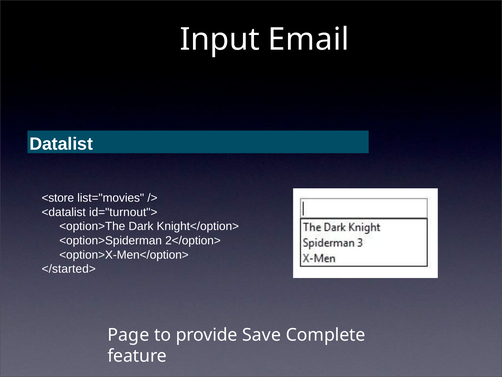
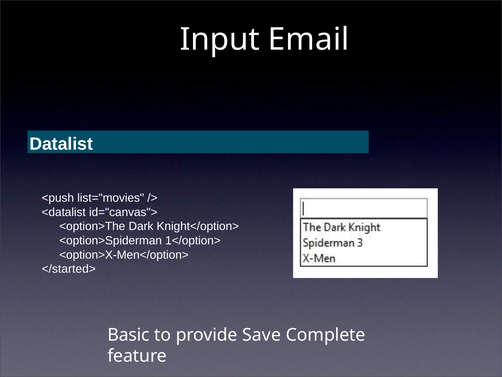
<store: <store -> <push
id="turnout">: id="turnout"> -> id="canvas">
2</option>: 2</option> -> 1</option>
Page: Page -> Basic
